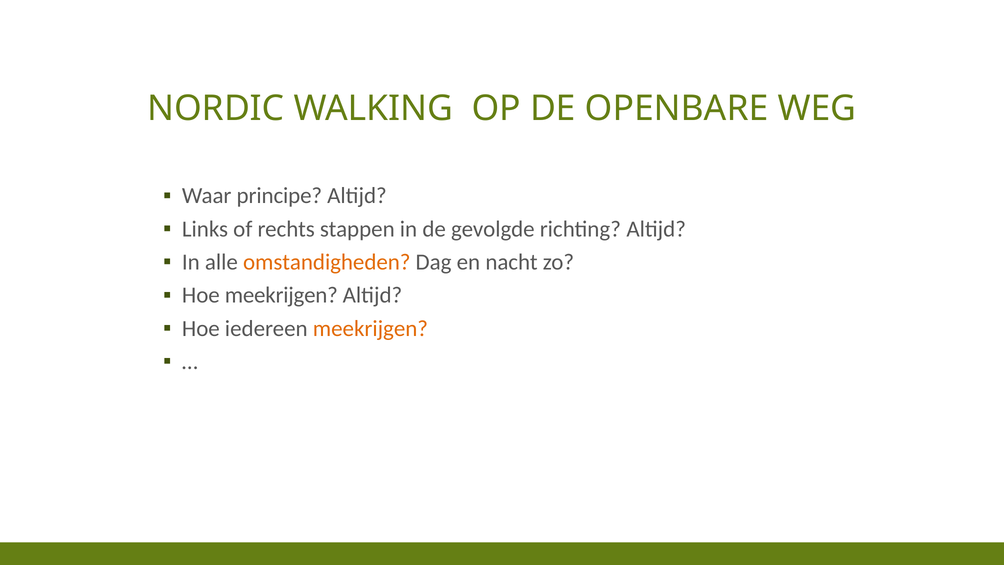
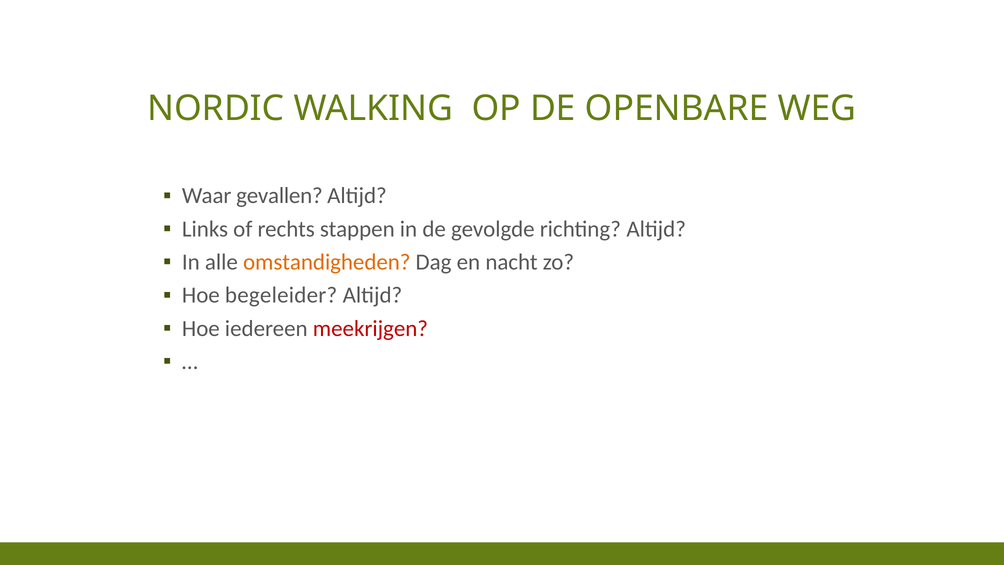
principe: principe -> gevallen
Hoe meekrijgen: meekrijgen -> begeleider
meekrijgen at (370, 328) colour: orange -> red
